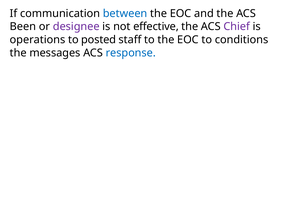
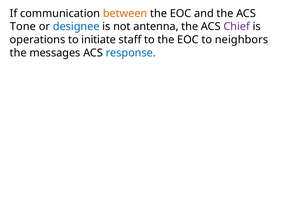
between colour: blue -> orange
Been: Been -> Tone
designee colour: purple -> blue
effective: effective -> antenna
posted: posted -> initiate
conditions: conditions -> neighbors
